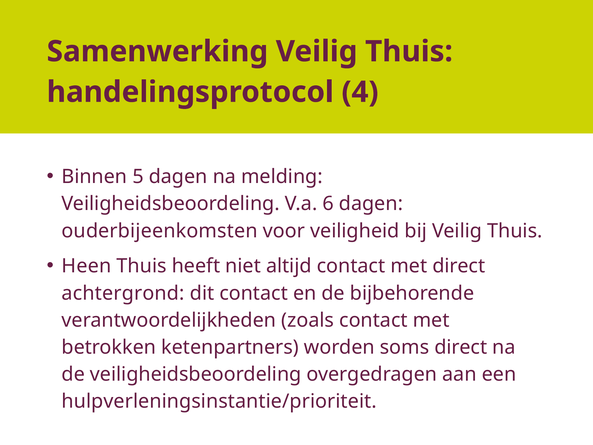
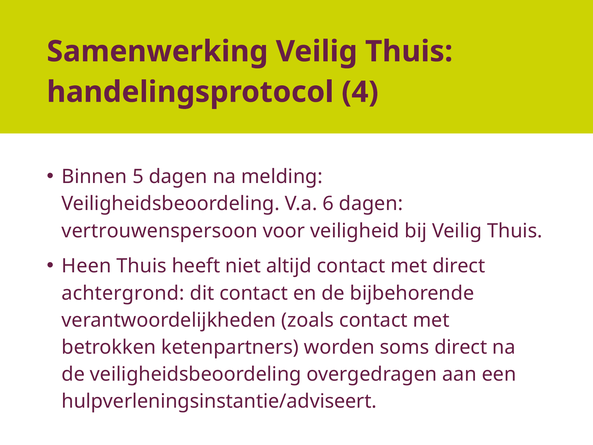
ouderbijeenkomsten: ouderbijeenkomsten -> vertrouwenspersoon
hulpverleningsinstantie/prioriteit: hulpverleningsinstantie/prioriteit -> hulpverleningsinstantie/adviseert
